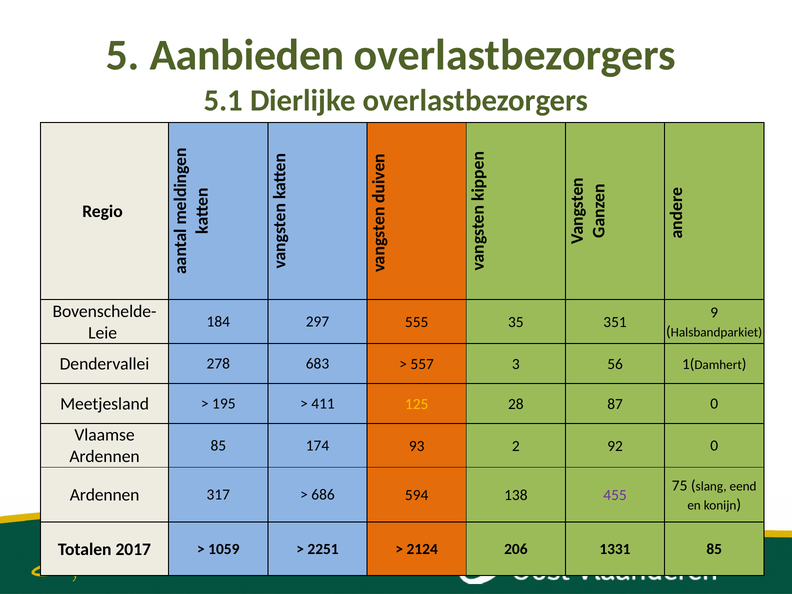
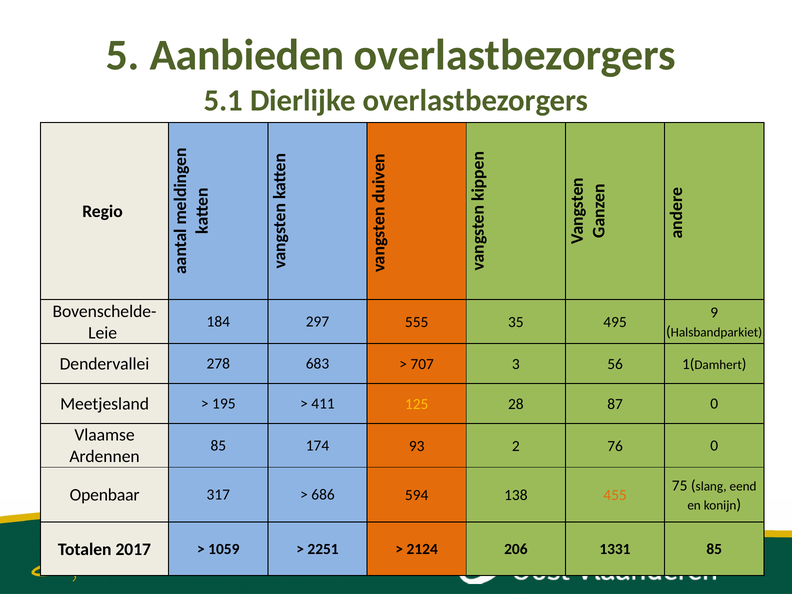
351: 351 -> 495
557: 557 -> 707
92: 92 -> 76
Ardennen at (105, 495): Ardennen -> Openbaar
455 colour: purple -> orange
